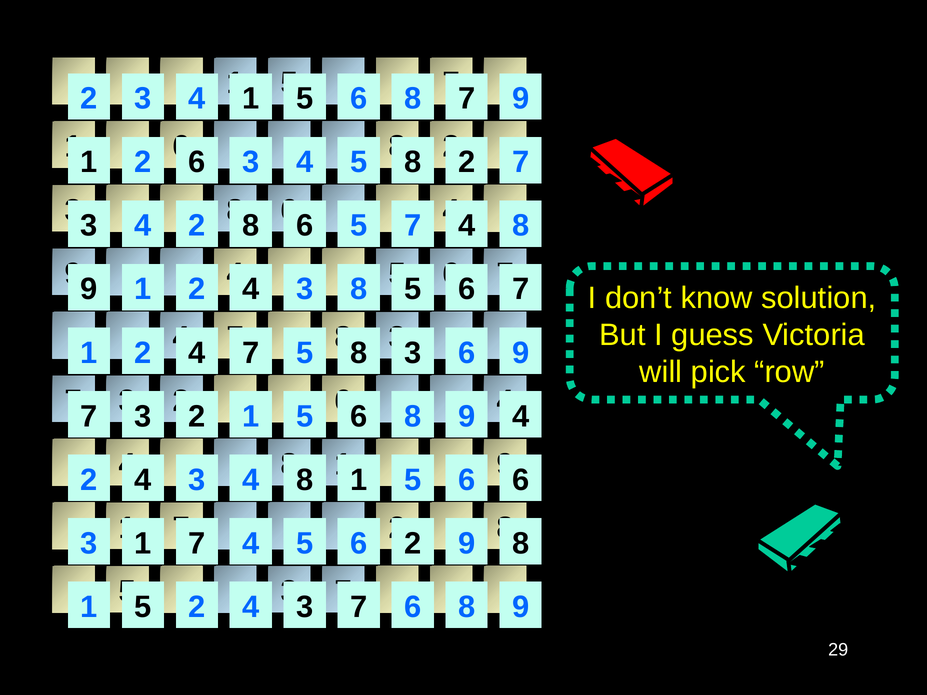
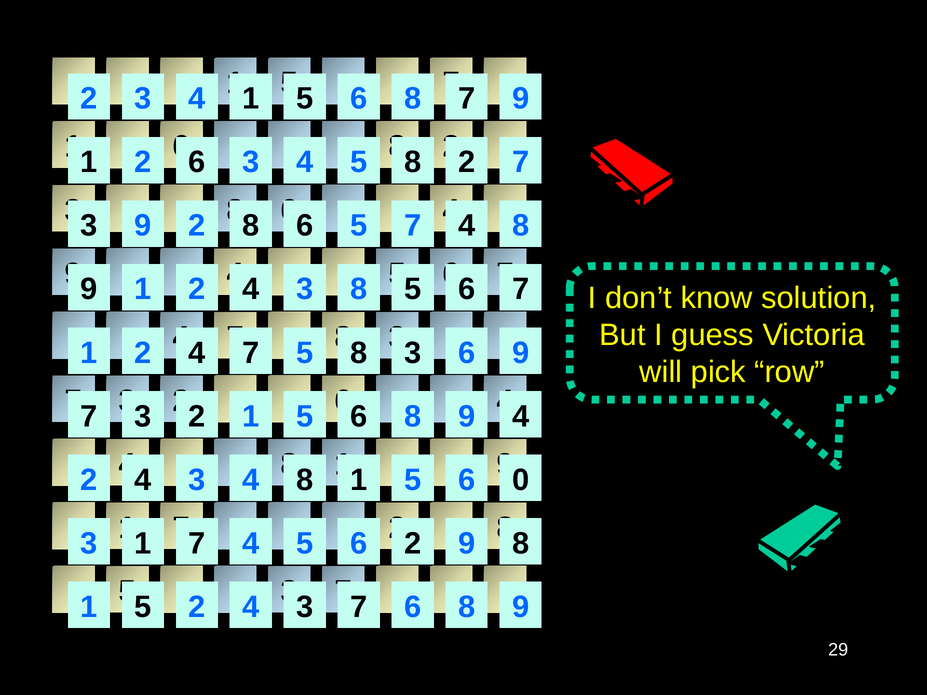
4 at (143, 226): 4 -> 9
6 6: 6 -> 0
